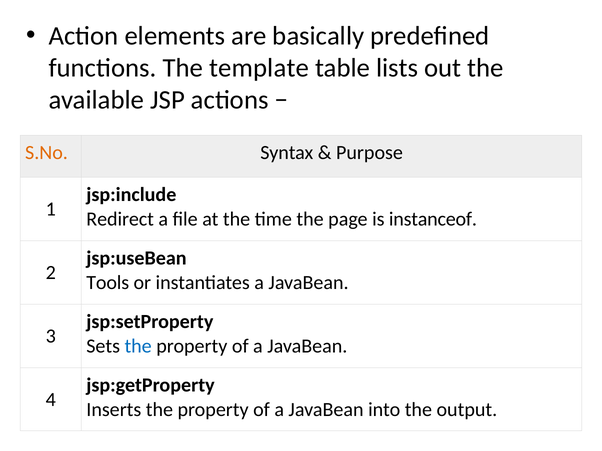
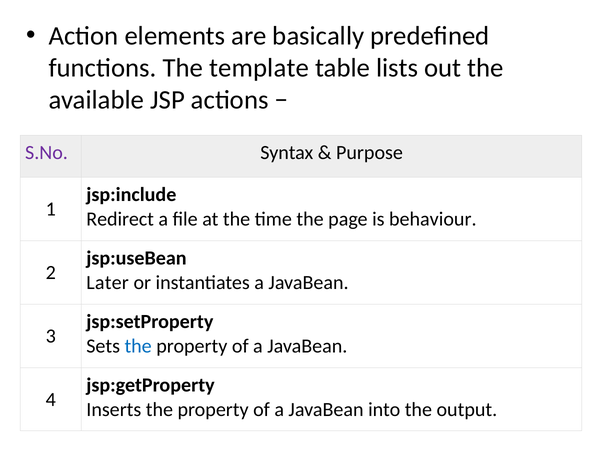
S.No colour: orange -> purple
instanceof: instanceof -> behaviour
Tools: Tools -> Later
